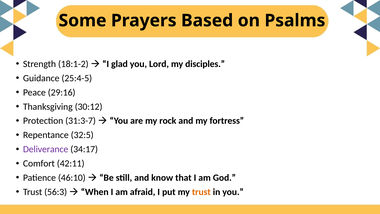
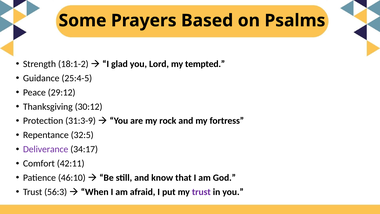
disciples: disciples -> tempted
29:16: 29:16 -> 29:12
31:3-7: 31:3-7 -> 31:3-9
trust at (201, 192) colour: orange -> purple
